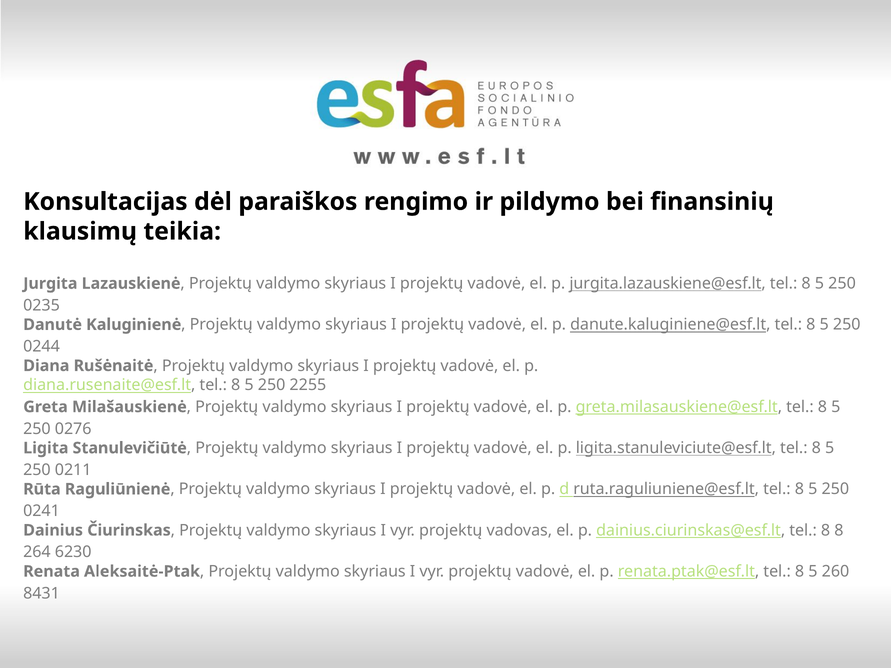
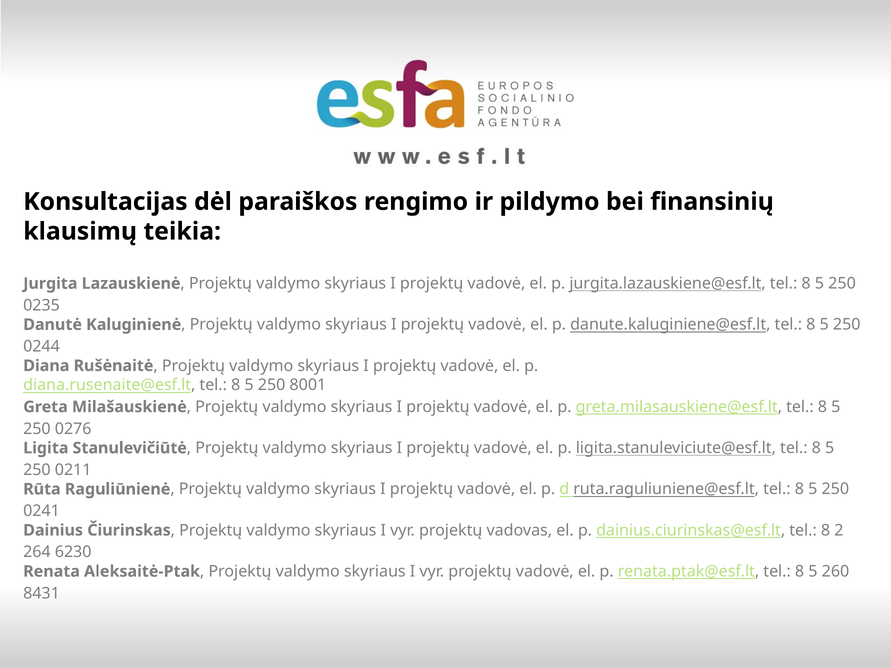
2255: 2255 -> 8001
8 8: 8 -> 2
